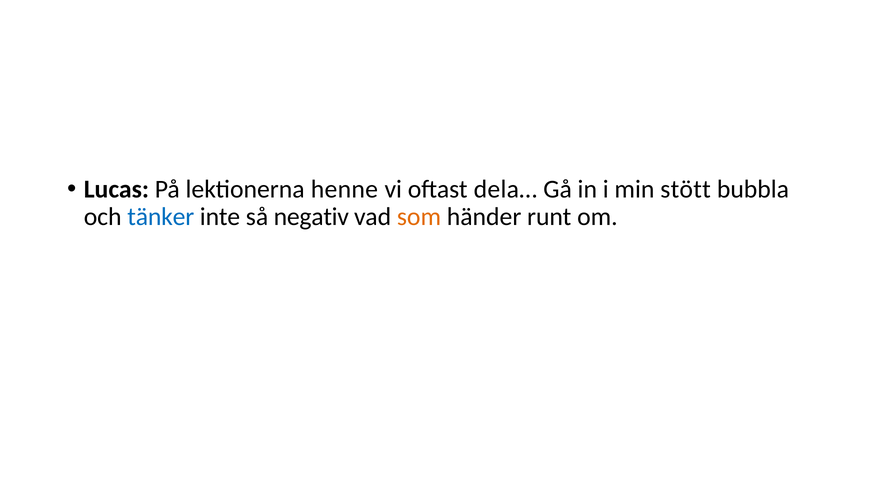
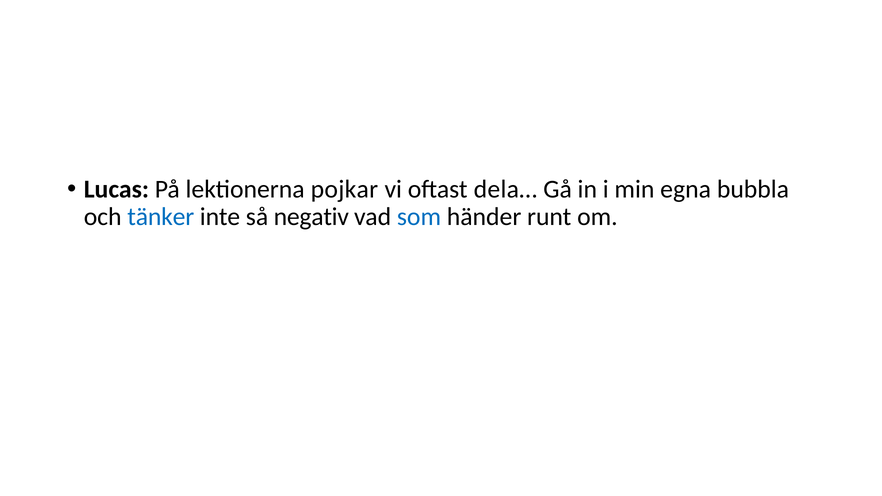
henne: henne -> pojkar
stött: stött -> egna
som colour: orange -> blue
